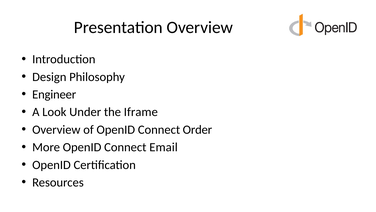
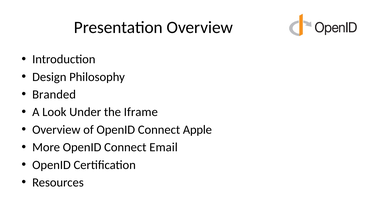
Engineer: Engineer -> Branded
Order: Order -> Apple
